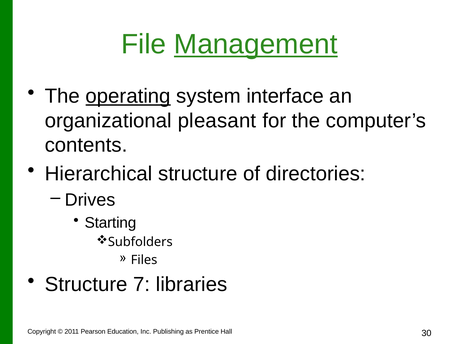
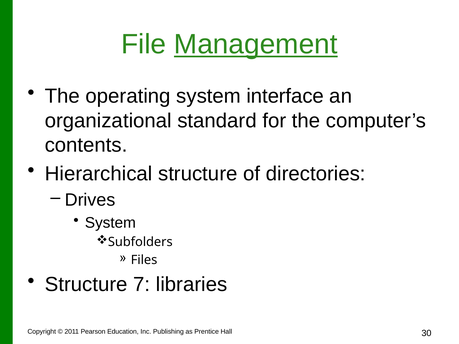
operating underline: present -> none
pleasant: pleasant -> standard
Starting at (110, 223): Starting -> System
